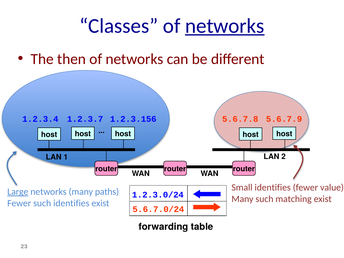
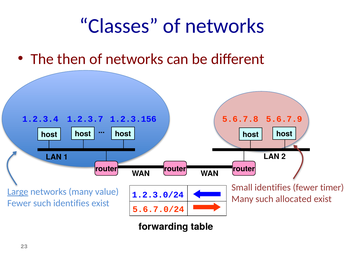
networks at (225, 26) underline: present -> none
value: value -> timer
paths: paths -> value
matching: matching -> allocated
